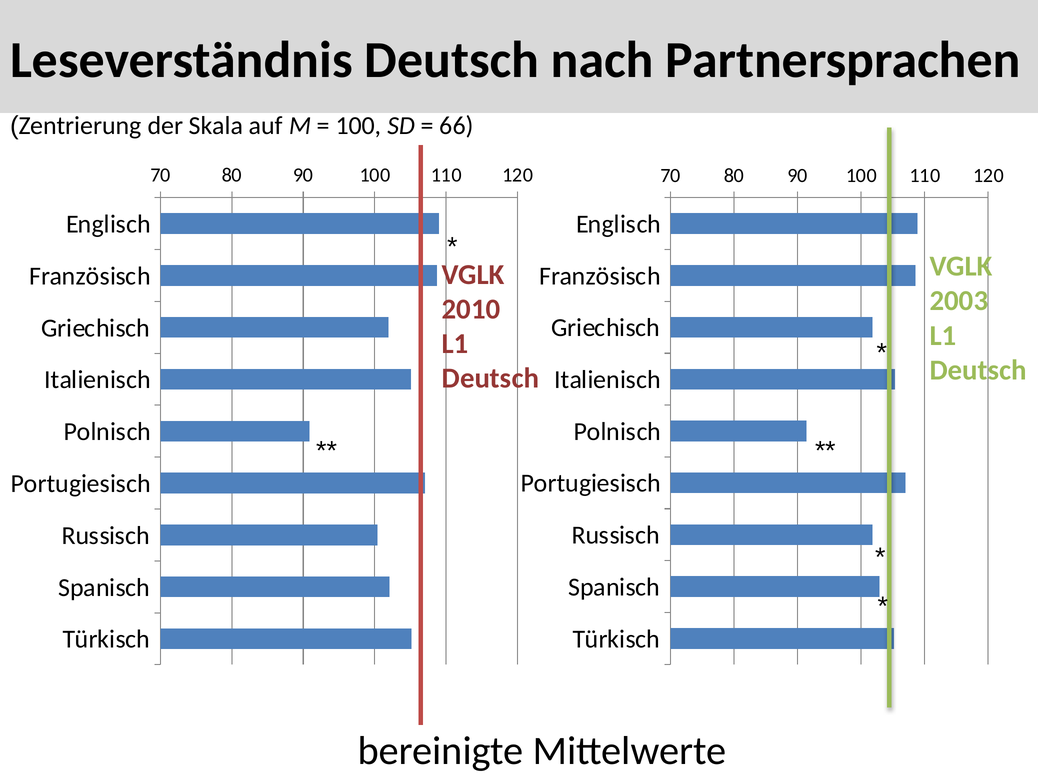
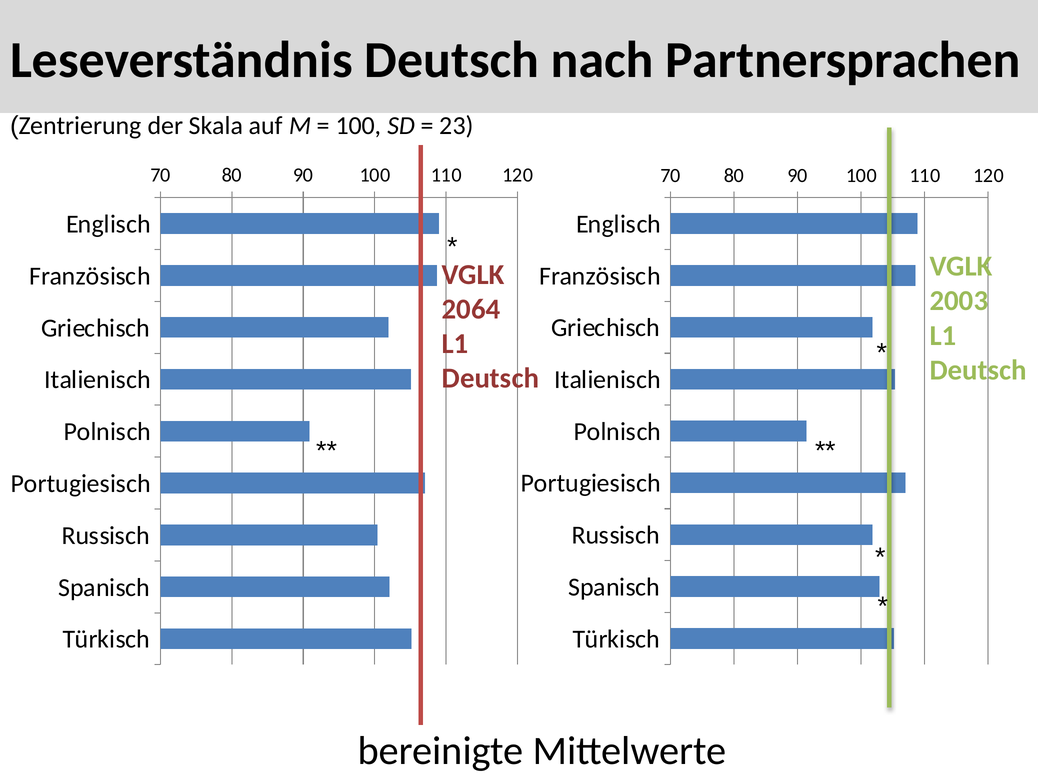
66: 66 -> 23
2010: 2010 -> 2064
